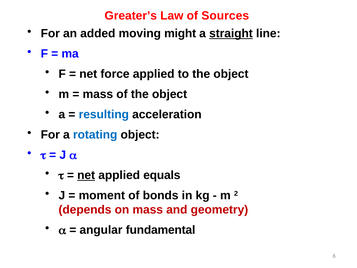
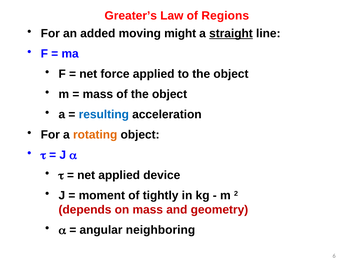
Sources: Sources -> Regions
rotating colour: blue -> orange
net at (86, 175) underline: present -> none
equals: equals -> device
bonds: bonds -> tightly
fundamental: fundamental -> neighboring
